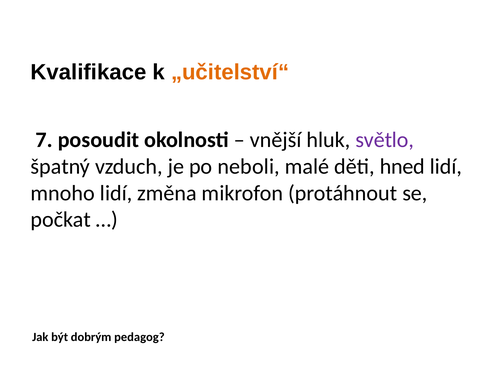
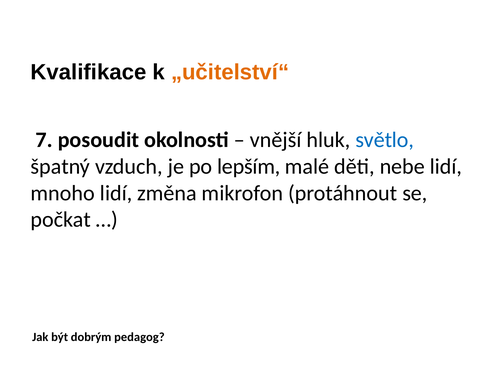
světlo colour: purple -> blue
neboli: neboli -> lepším
hned: hned -> nebe
